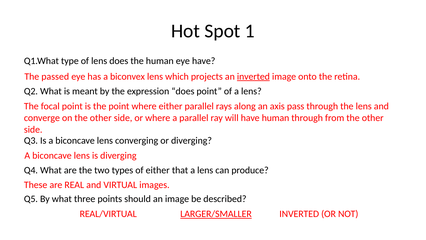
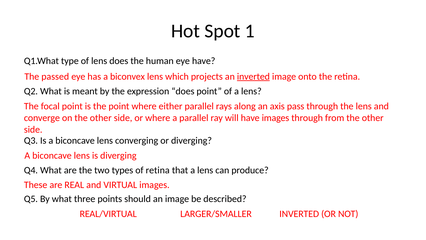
have human: human -> images
of either: either -> retina
LARGER/SMALLER underline: present -> none
